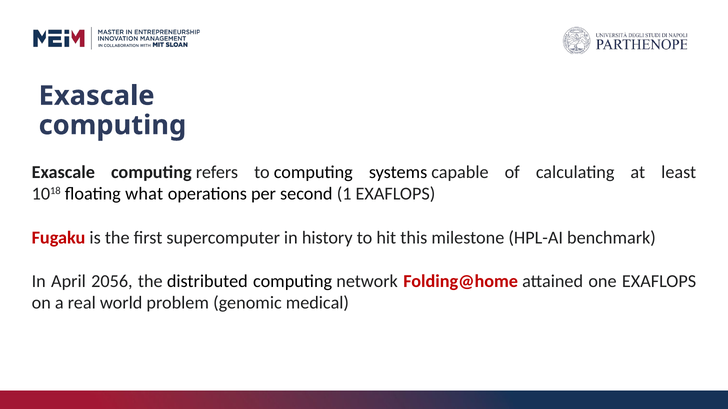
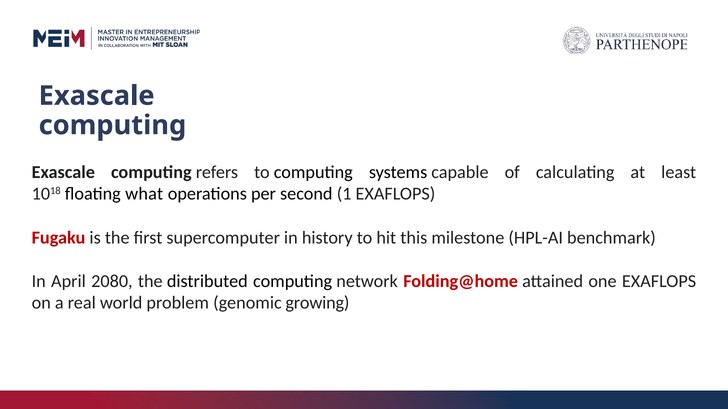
2056: 2056 -> 2080
medical: medical -> growing
